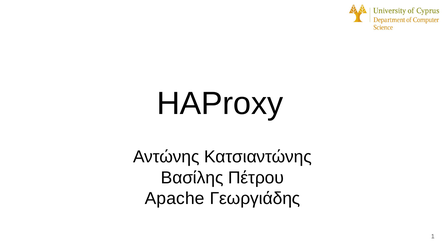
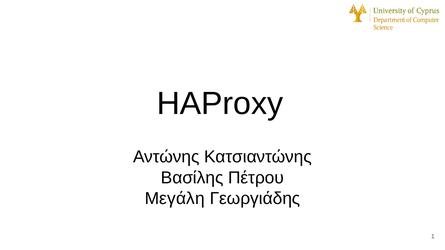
Apache: Apache -> Μεγάλη
